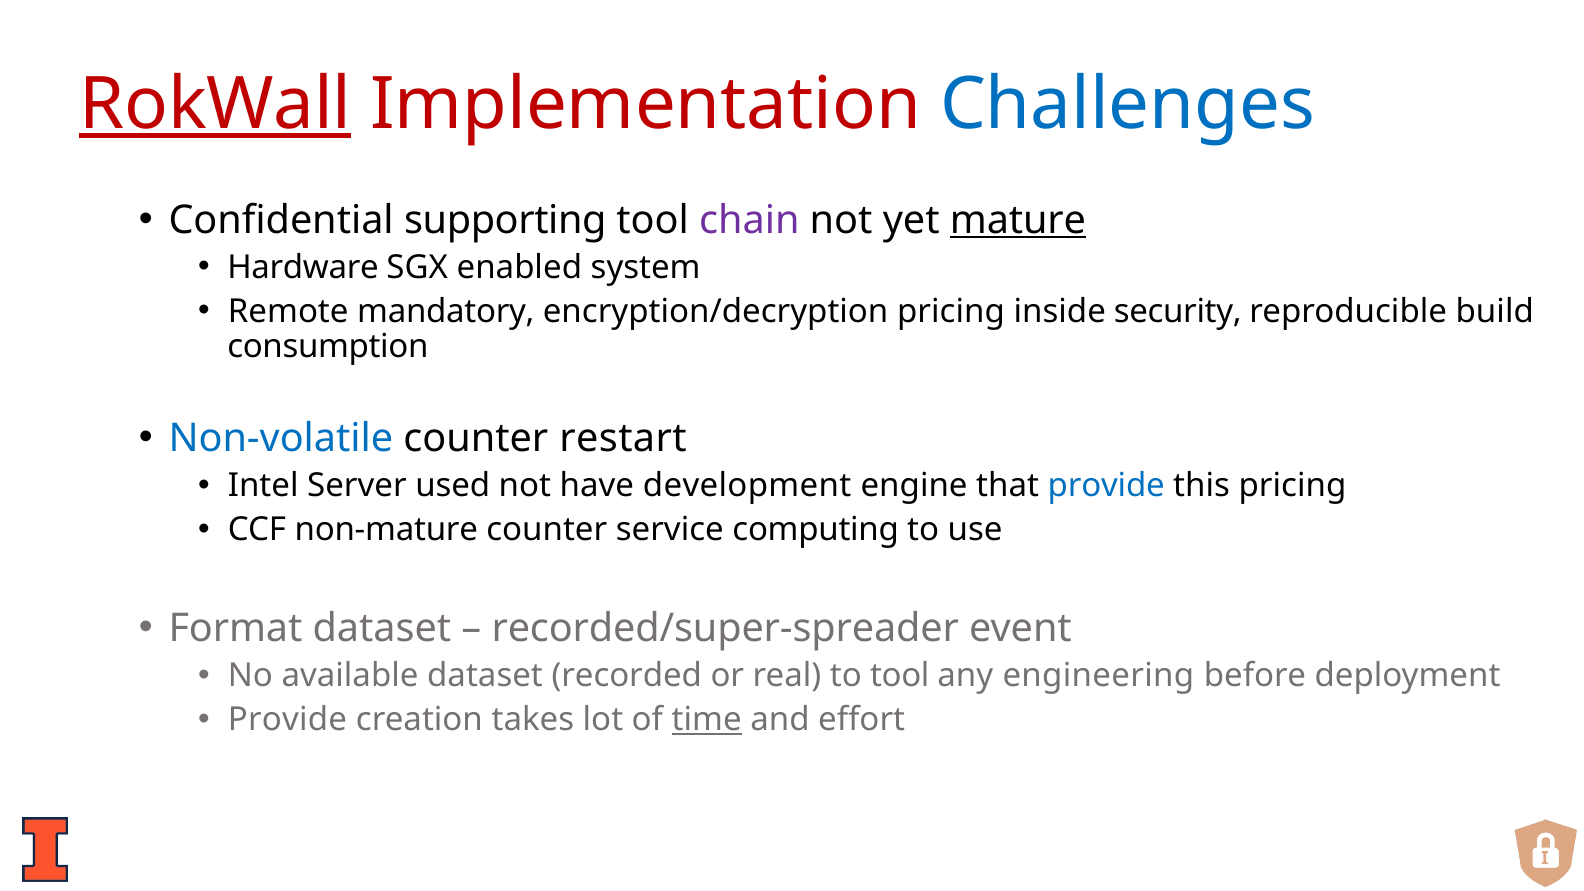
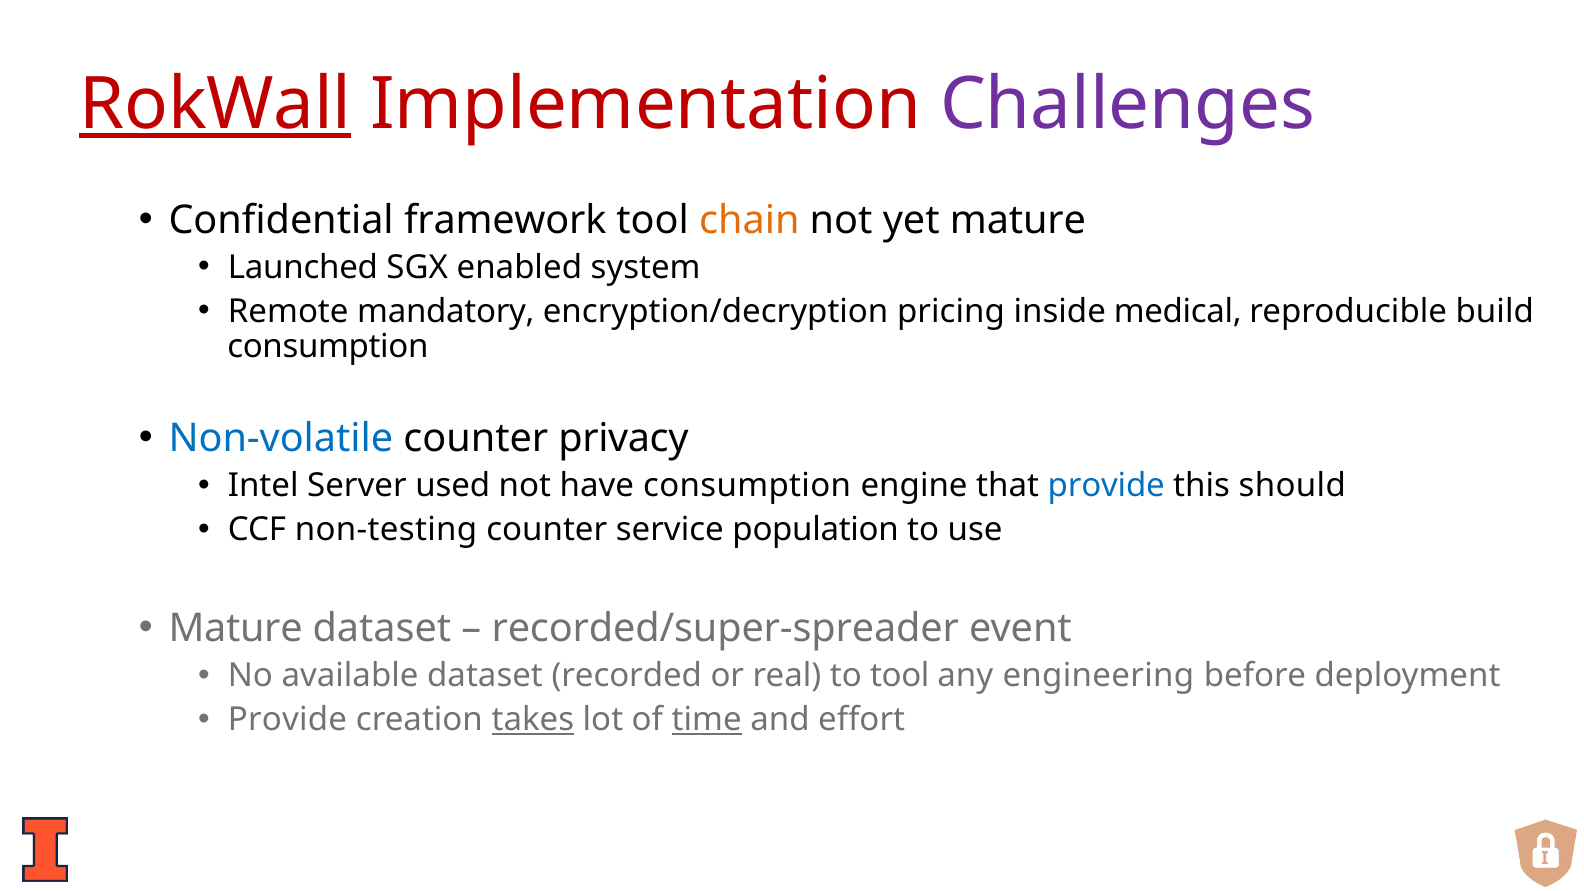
Challenges colour: blue -> purple
supporting: supporting -> framework
chain colour: purple -> orange
mature at (1018, 220) underline: present -> none
Hardware: Hardware -> Launched
security: security -> medical
restart: restart -> privacy
have development: development -> consumption
this pricing: pricing -> should
non-mature: non-mature -> non-testing
computing: computing -> population
Format at (235, 628): Format -> Mature
takes underline: none -> present
